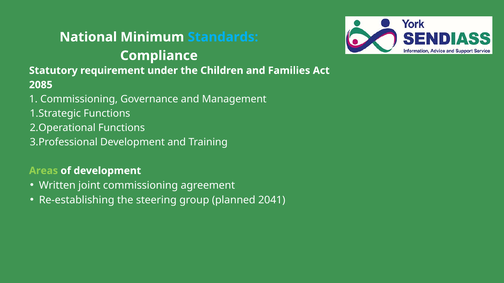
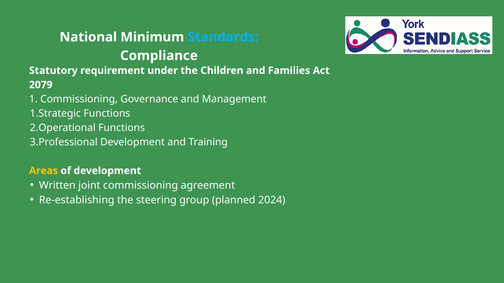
2085: 2085 -> 2079
Areas colour: light green -> yellow
2041: 2041 -> 2024
